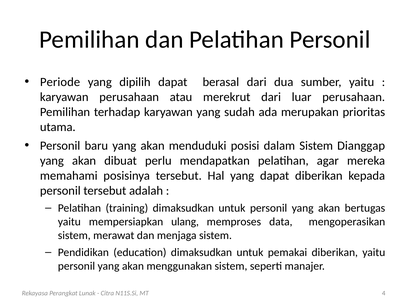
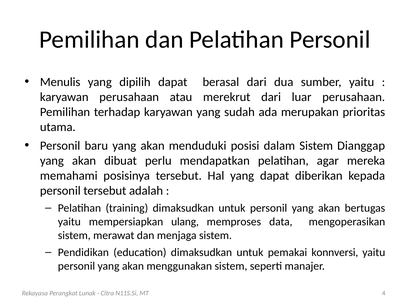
Periode: Periode -> Menulis
pemakai diberikan: diberikan -> konnversi
